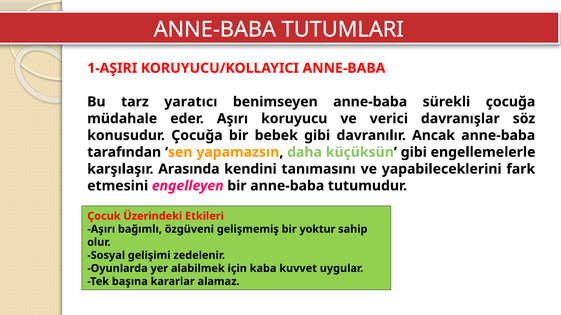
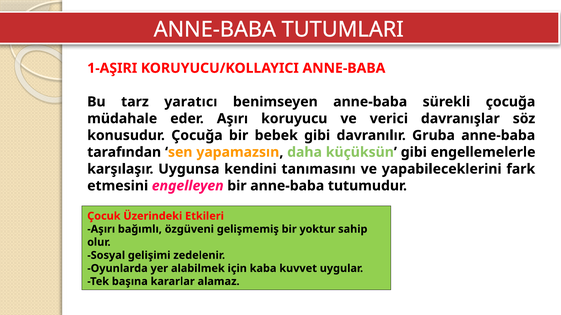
Ancak: Ancak -> Gruba
Arasında: Arasında -> Uygunsa
